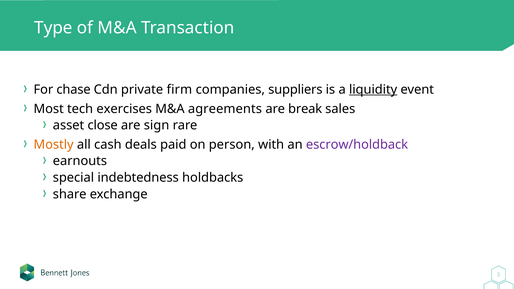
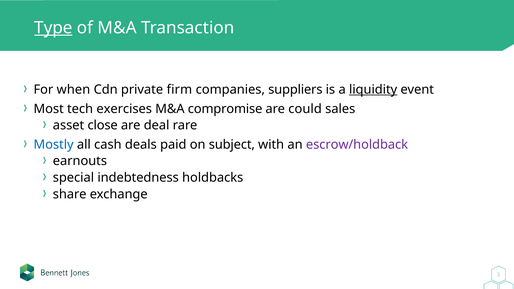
Type underline: none -> present
chase: chase -> when
agreements: agreements -> compromise
break: break -> could
sign: sign -> deal
Mostly colour: orange -> blue
person: person -> subject
